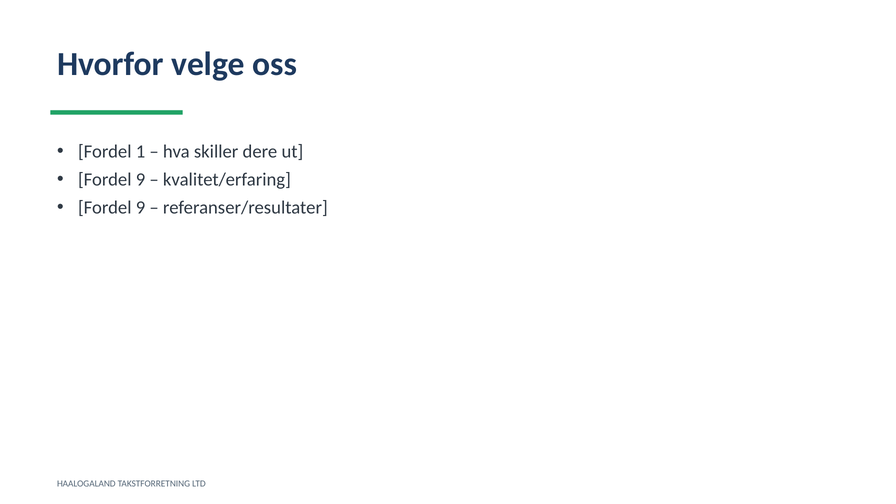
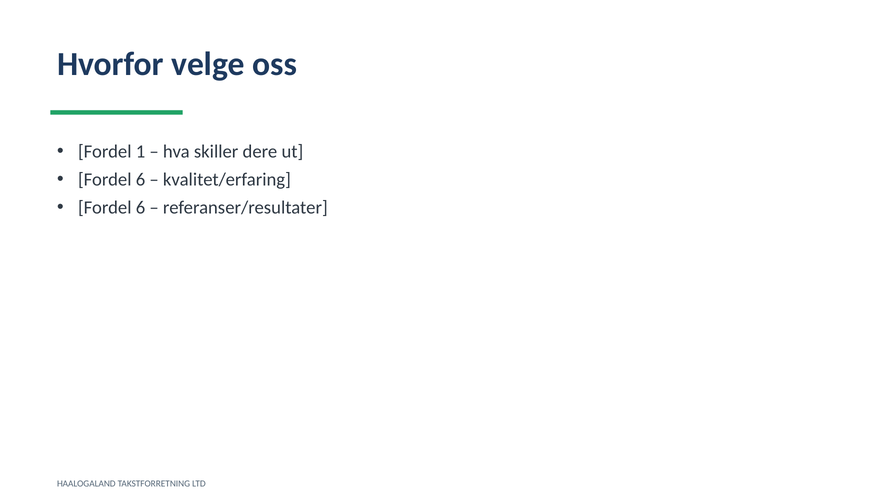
9 at (141, 180): 9 -> 6
9 at (141, 208): 9 -> 6
